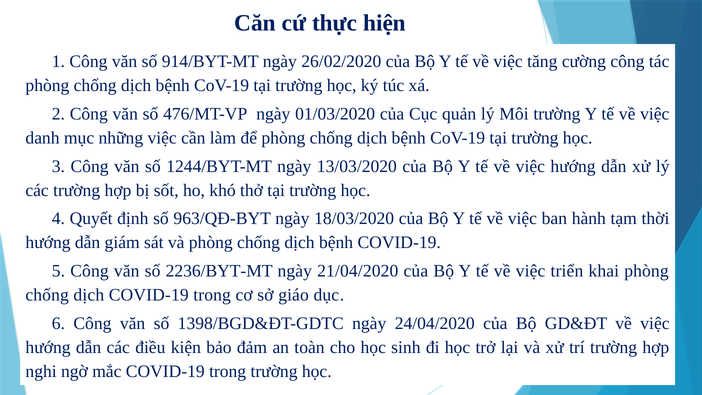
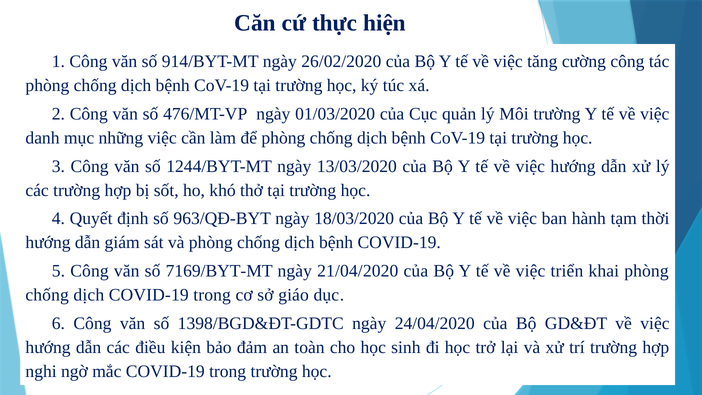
2236/BYT-MT: 2236/BYT-MT -> 7169/BYT-MT
